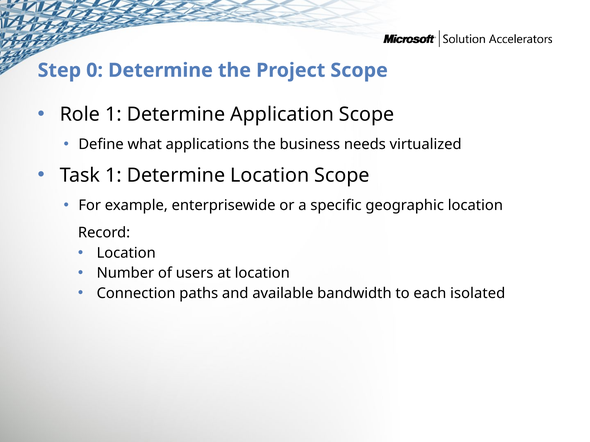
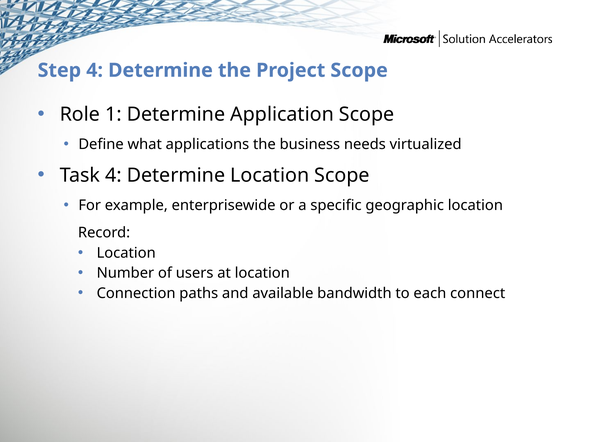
Step 0: 0 -> 4
Task 1: 1 -> 4
isolated: isolated -> connect
